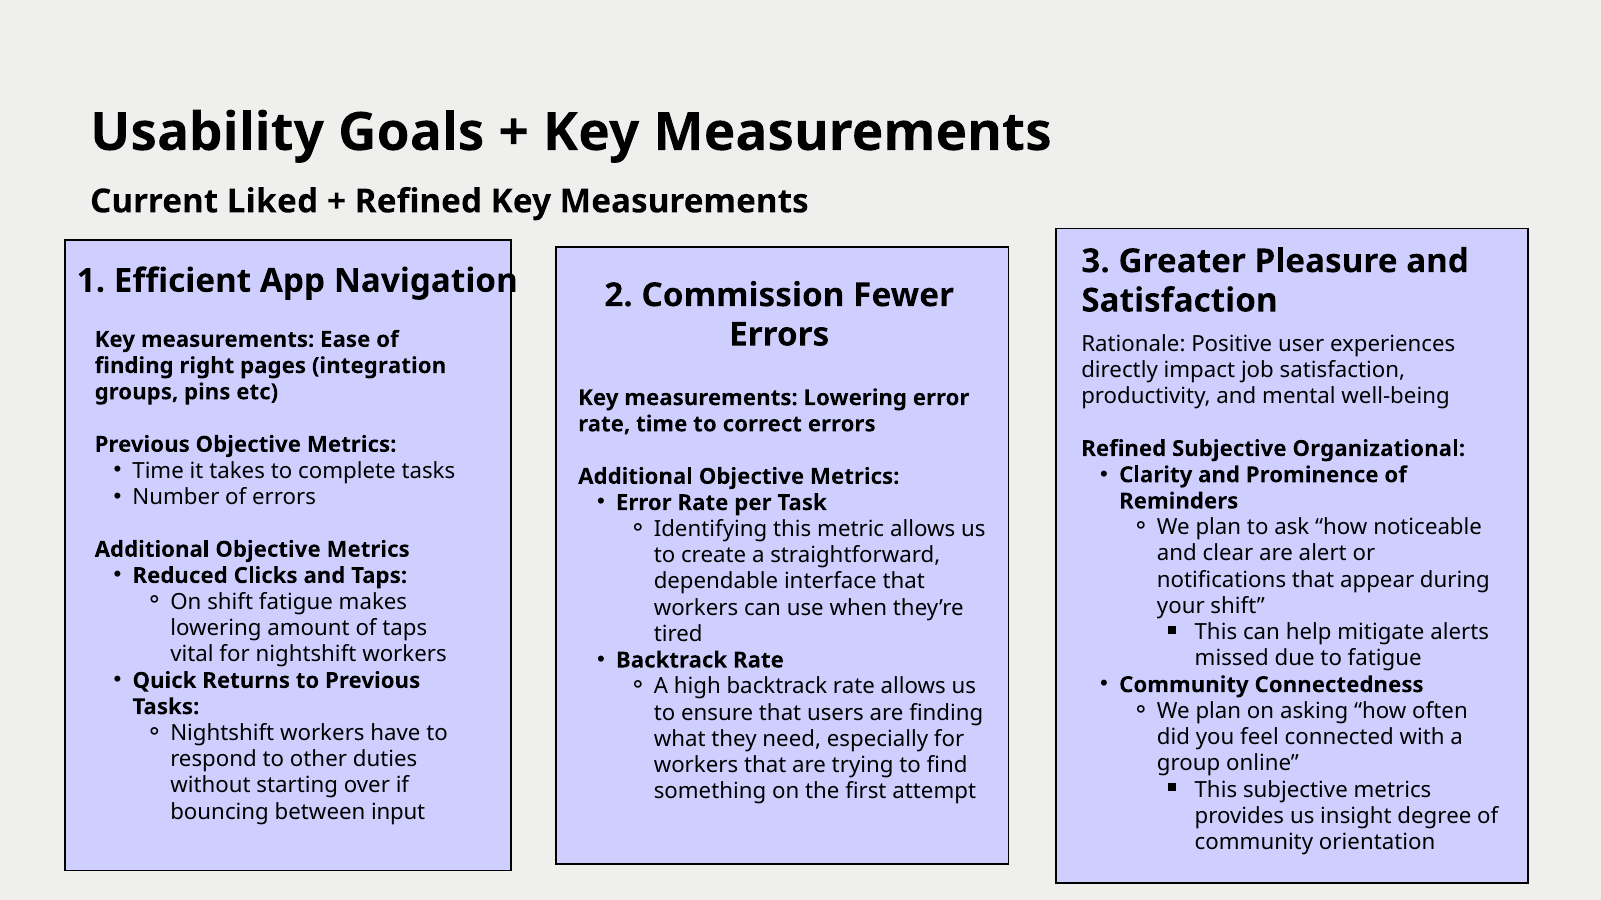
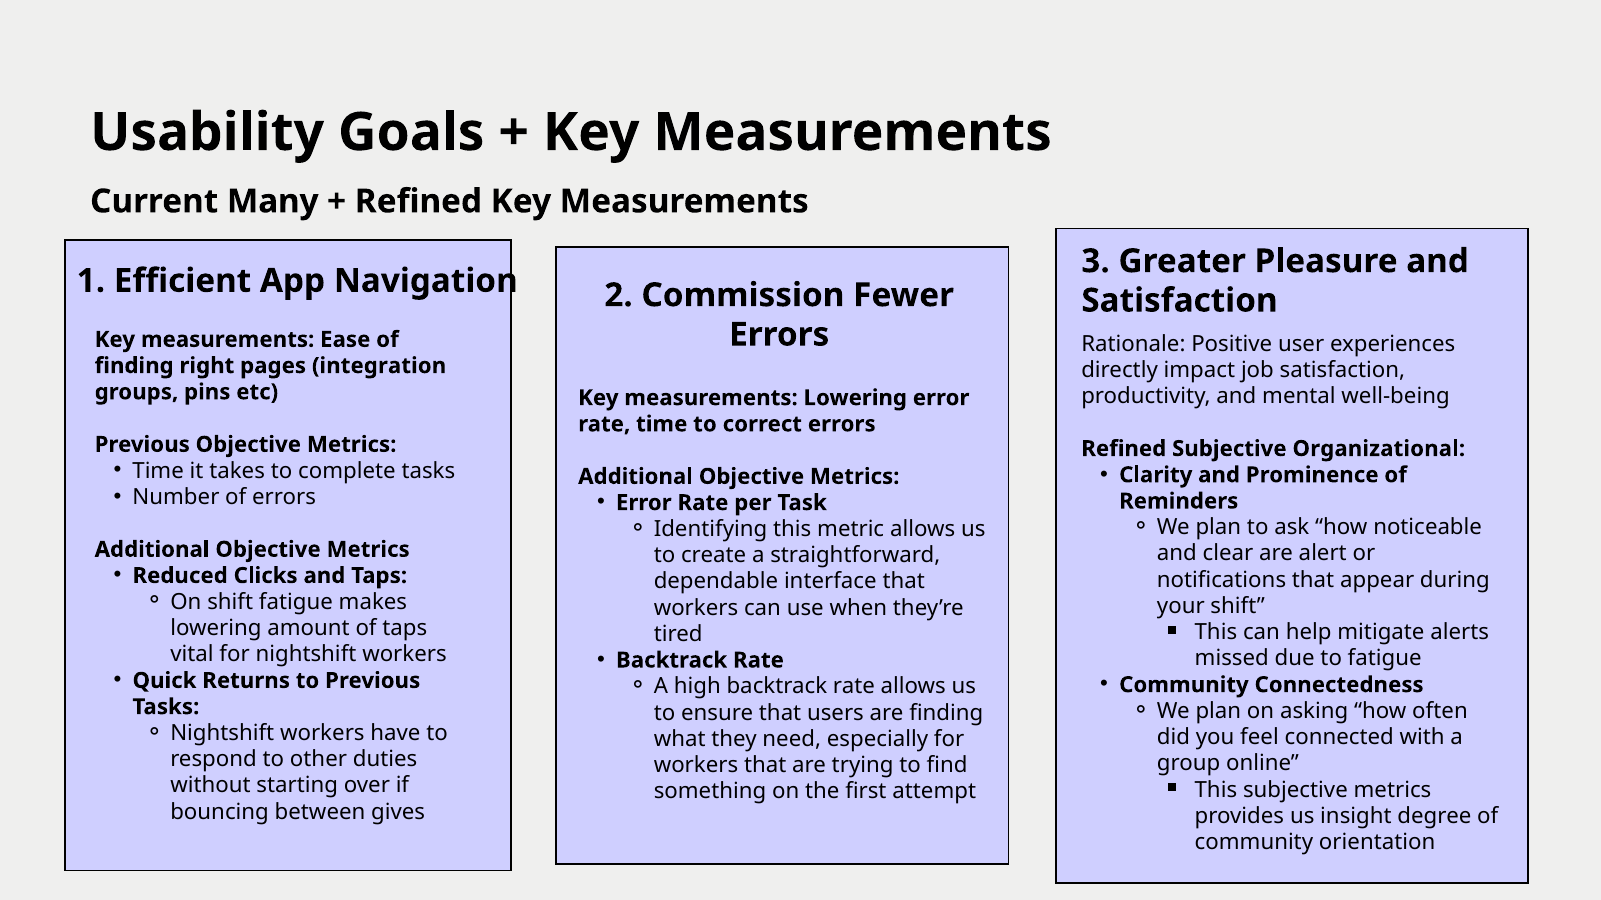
Liked: Liked -> Many
input: input -> gives
